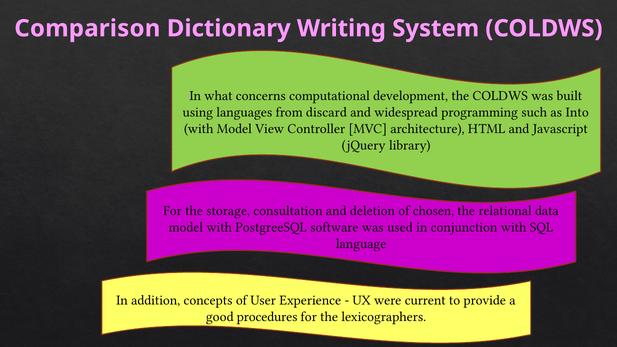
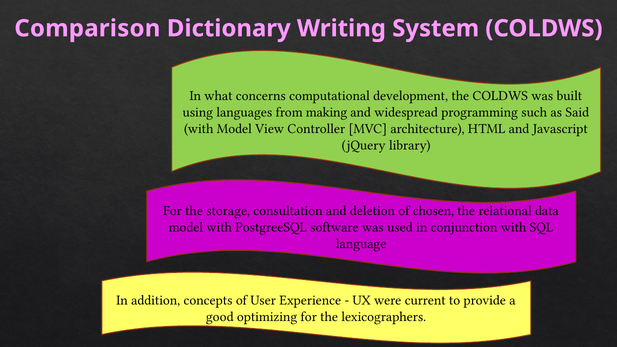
discard: discard -> making
Into: Into -> Said
procedures: procedures -> optimizing
